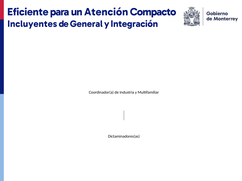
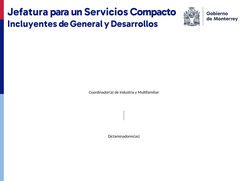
Eficiente: Eficiente -> Jefatura
Atención: Atención -> Servicios
Integración: Integración -> Desarrollos
